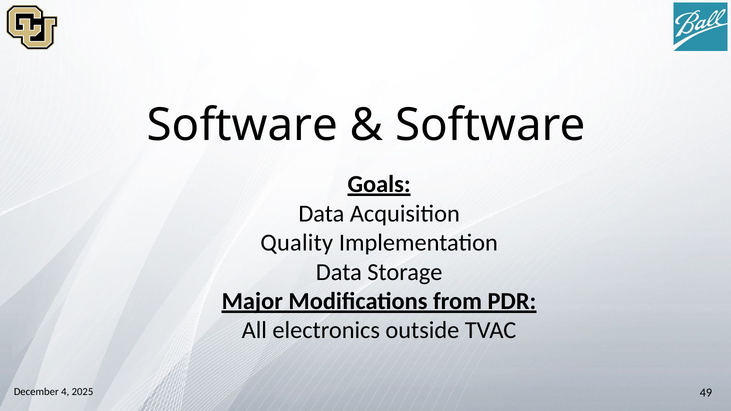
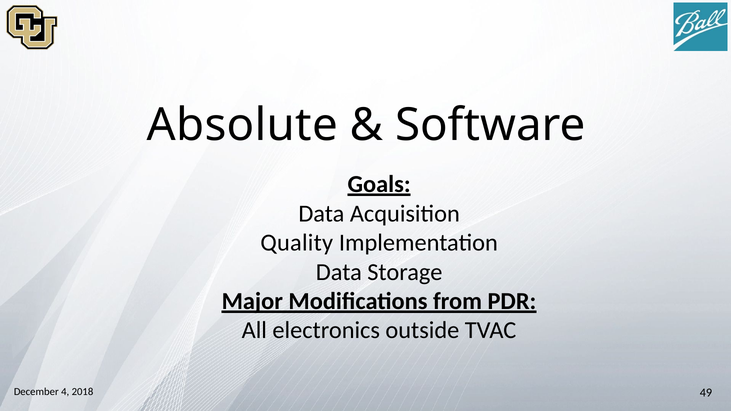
Software at (242, 125): Software -> Absolute
2025: 2025 -> 2018
